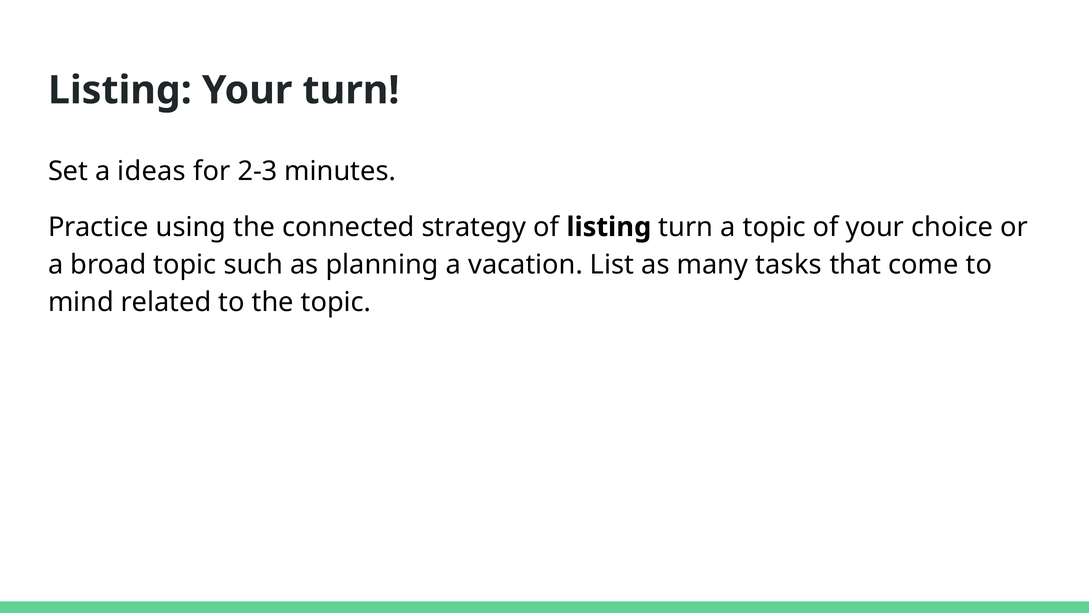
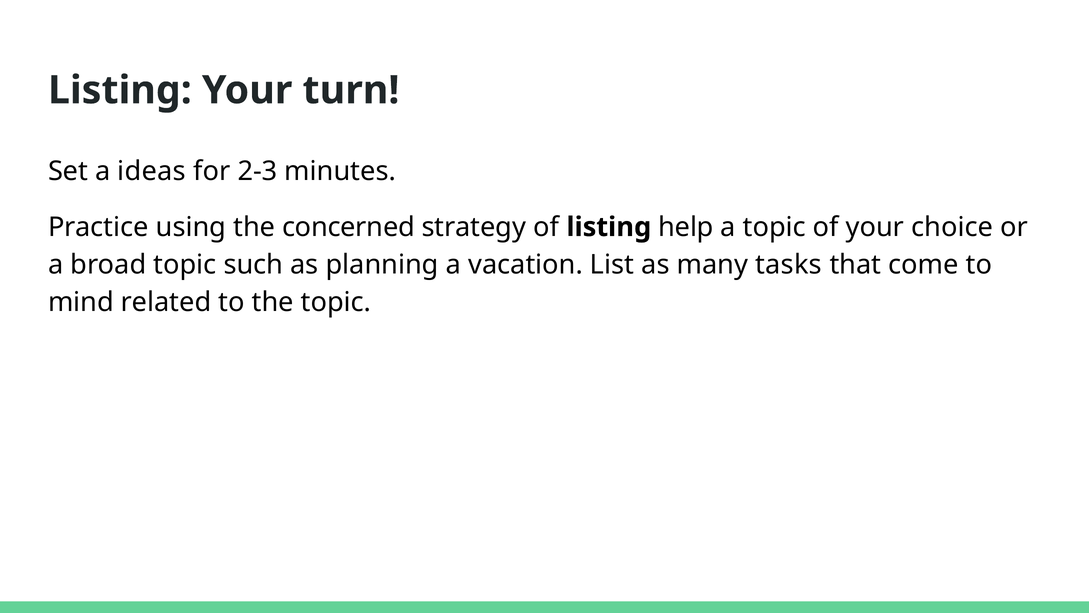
connected: connected -> concerned
listing turn: turn -> help
